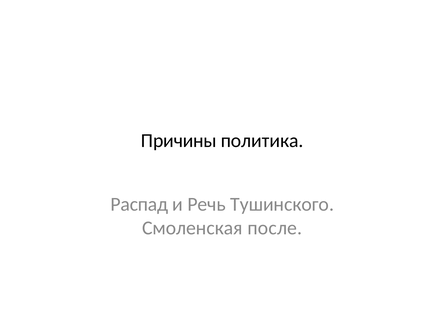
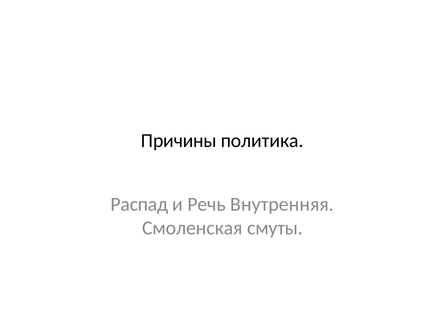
Тушинского: Тушинского -> Внутренняя
после: после -> смуты
